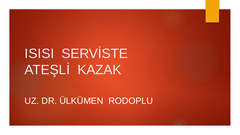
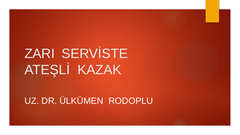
ISISI: ISISI -> ZARI
